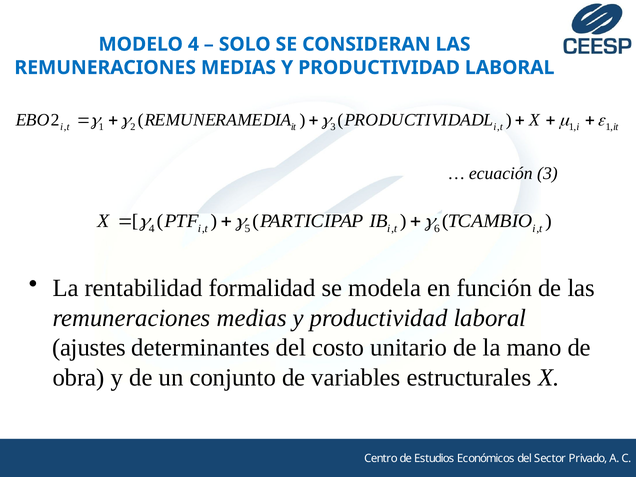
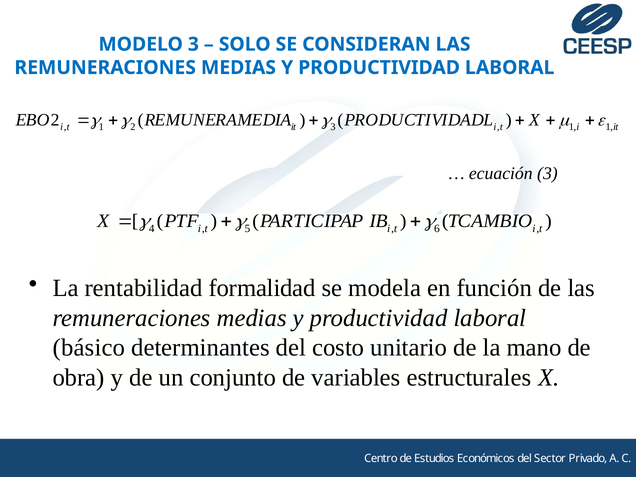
MODELO 4: 4 -> 3
ajustes: ajustes -> básico
